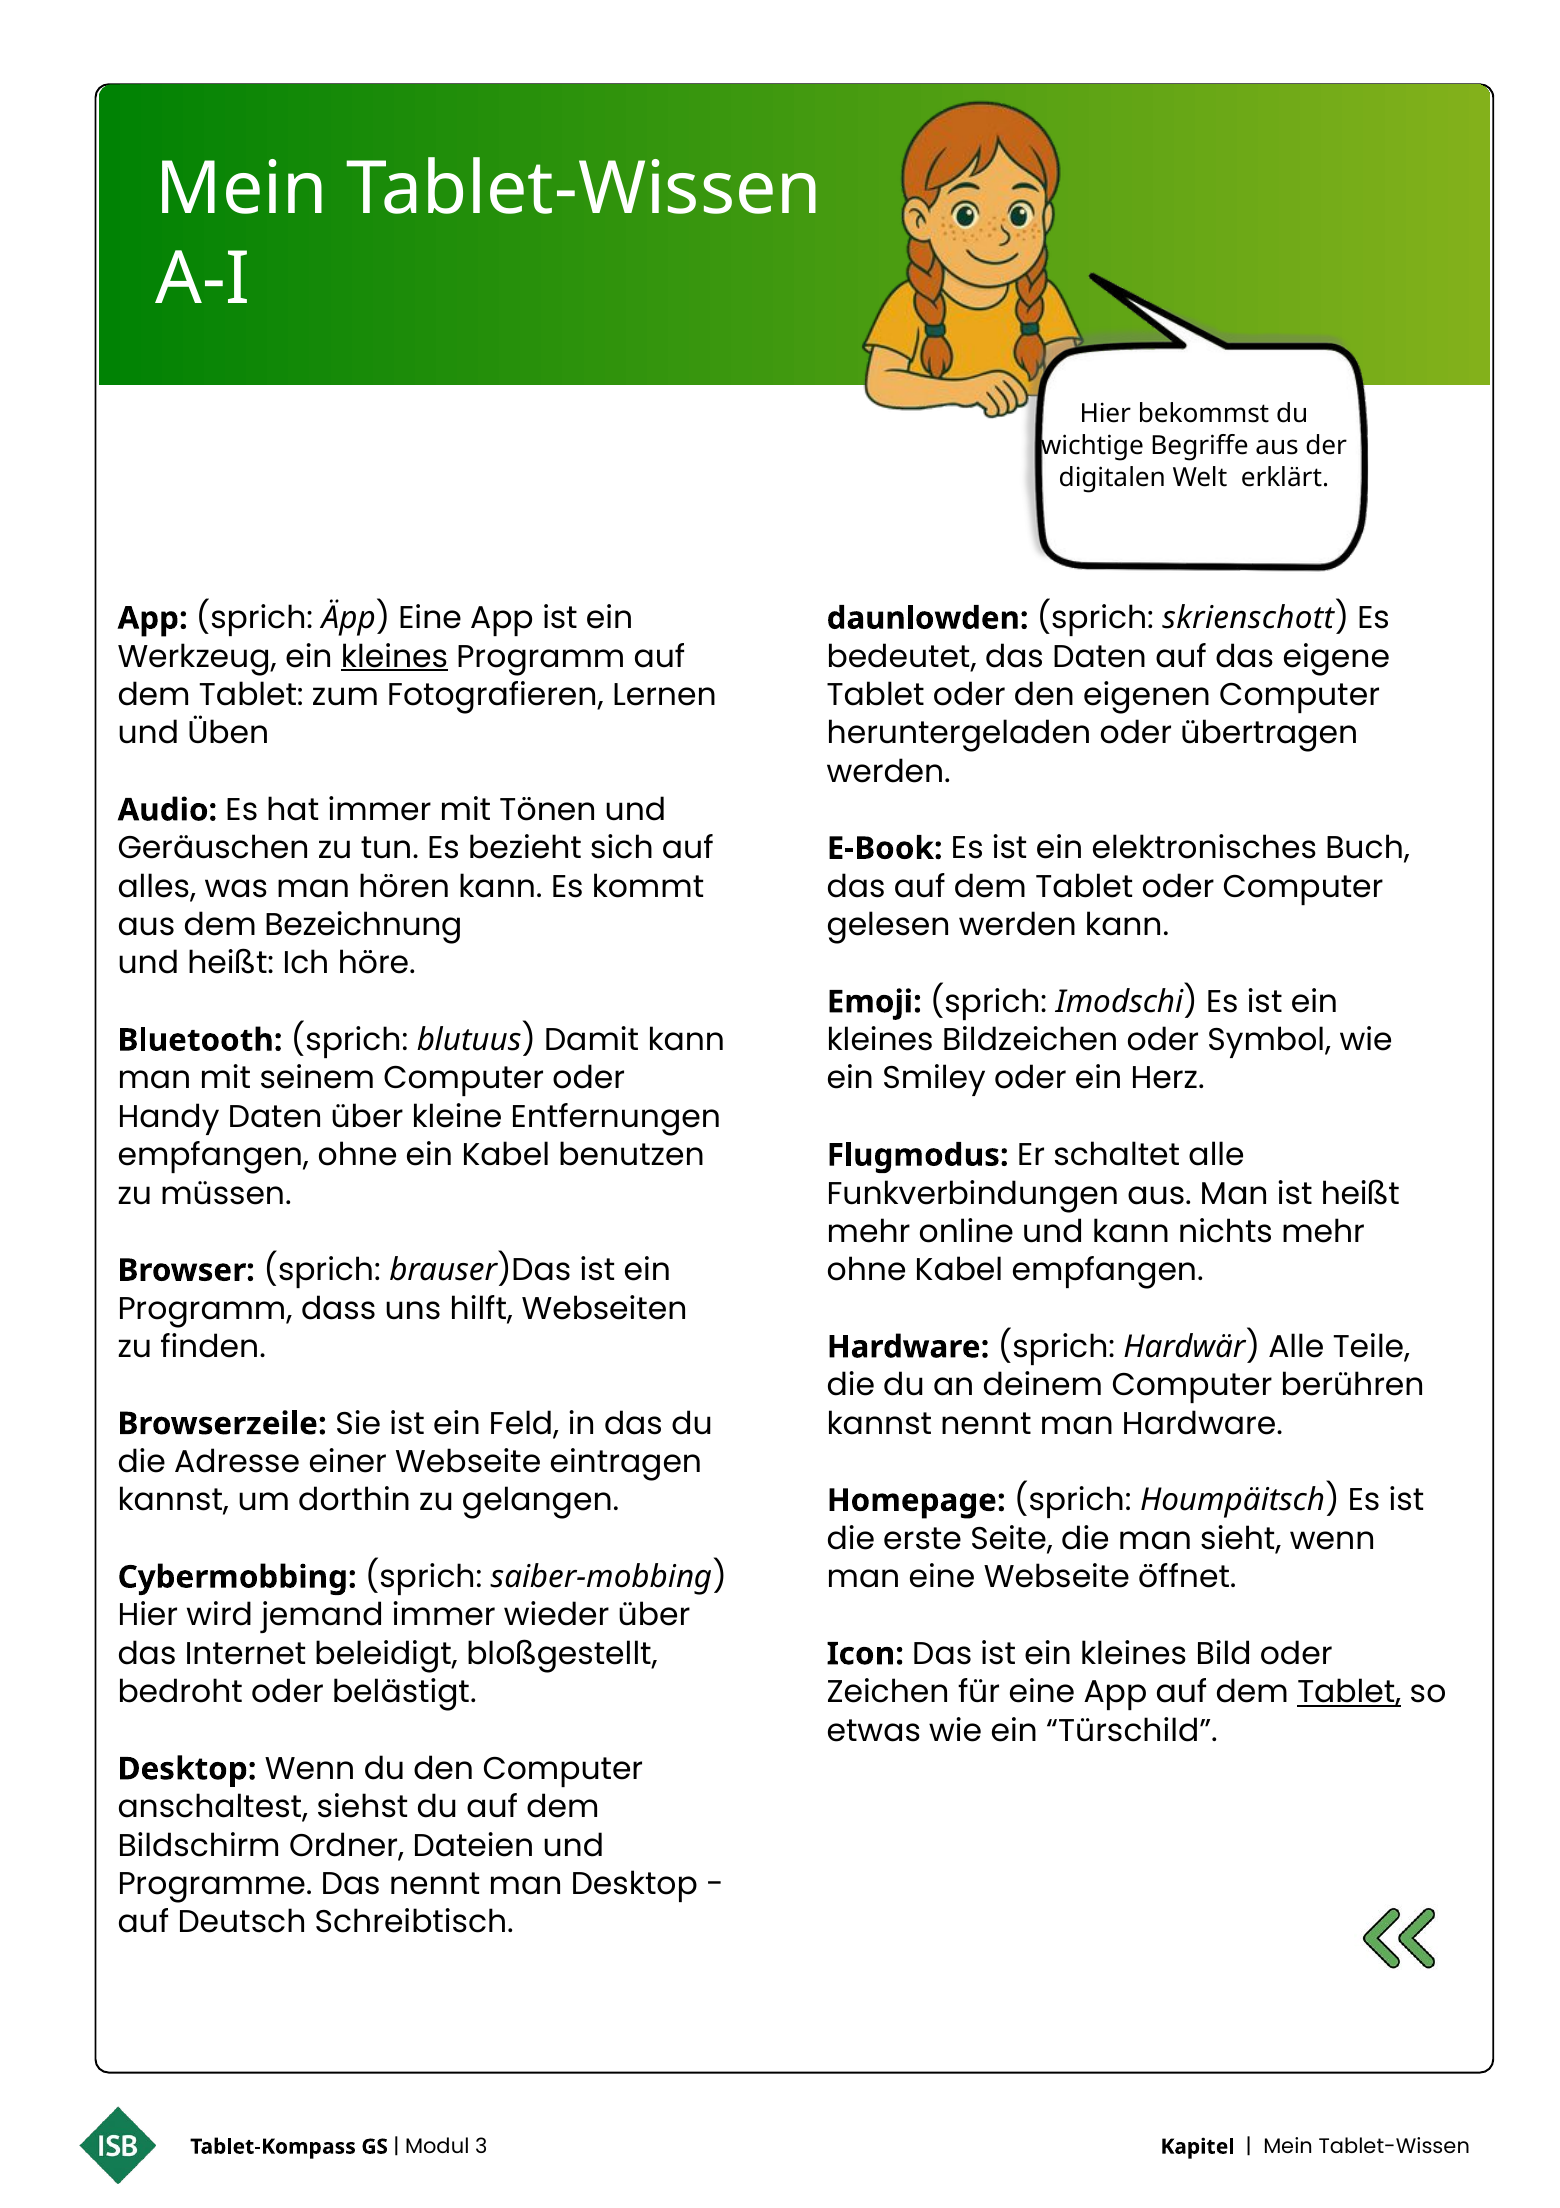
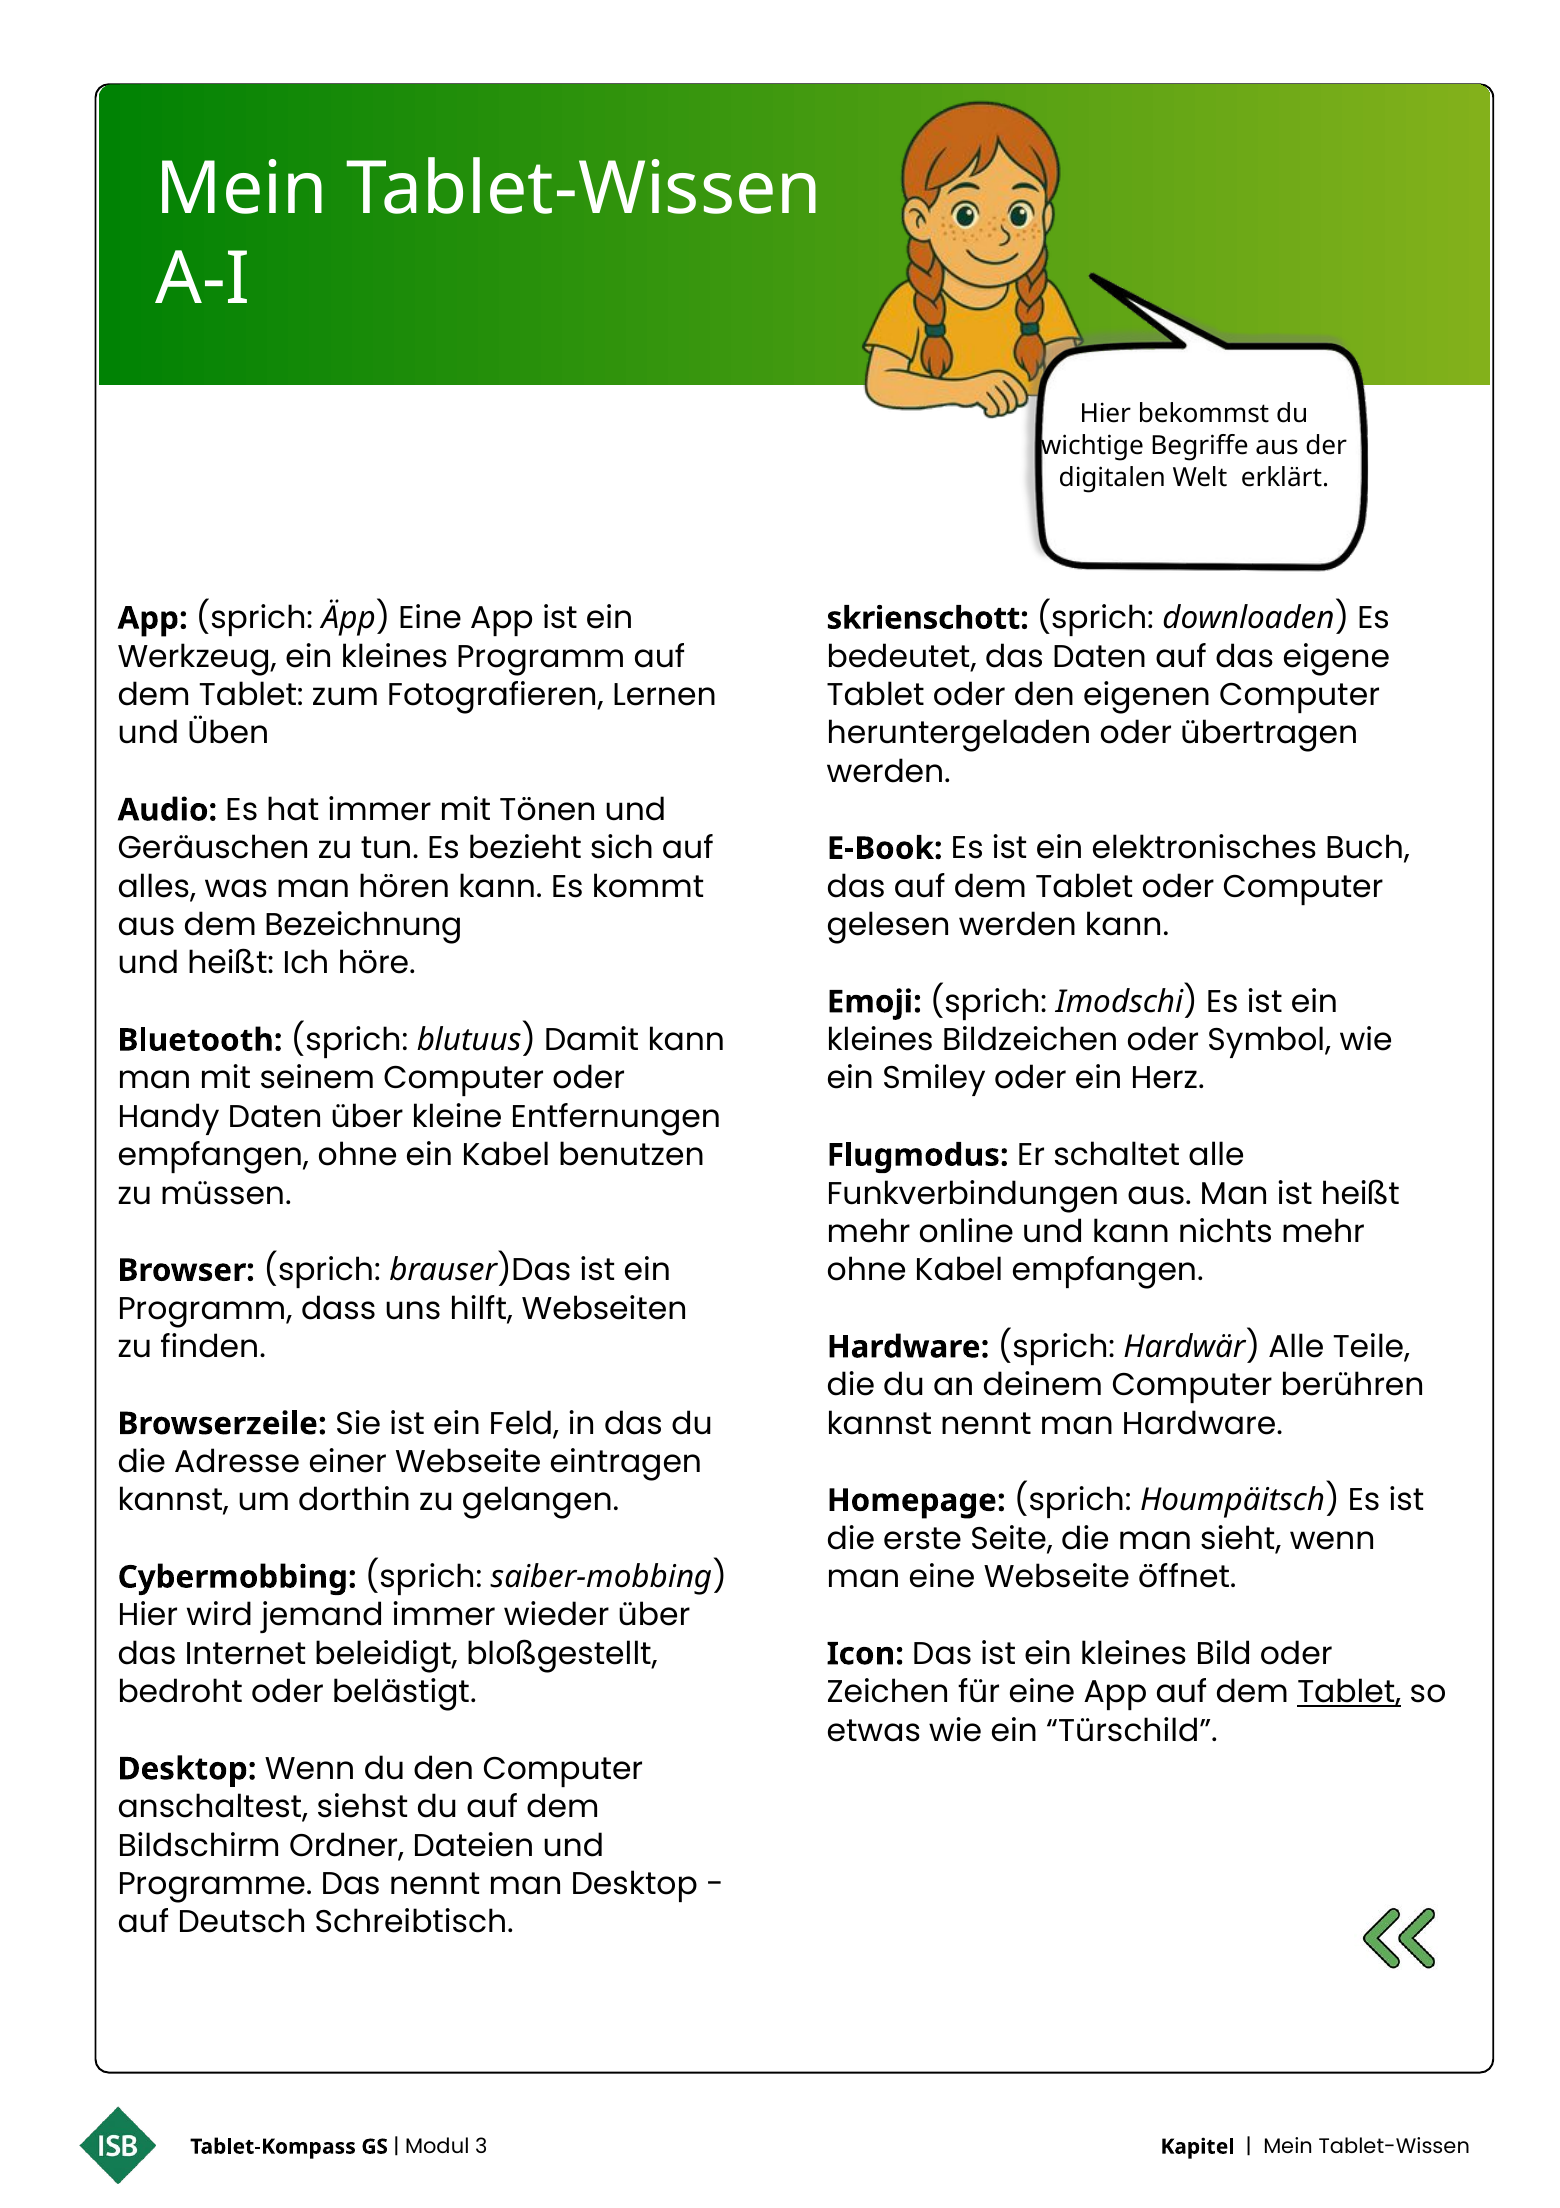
daunlowden: daunlowden -> skrienschott
skrienschott: skrienschott -> downloaden
kleines at (395, 657) underline: present -> none
